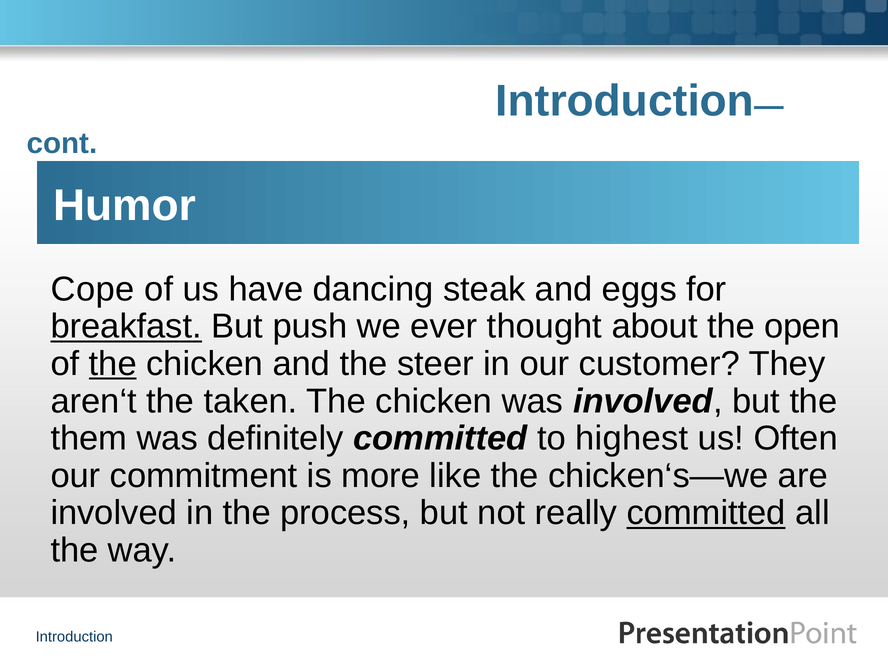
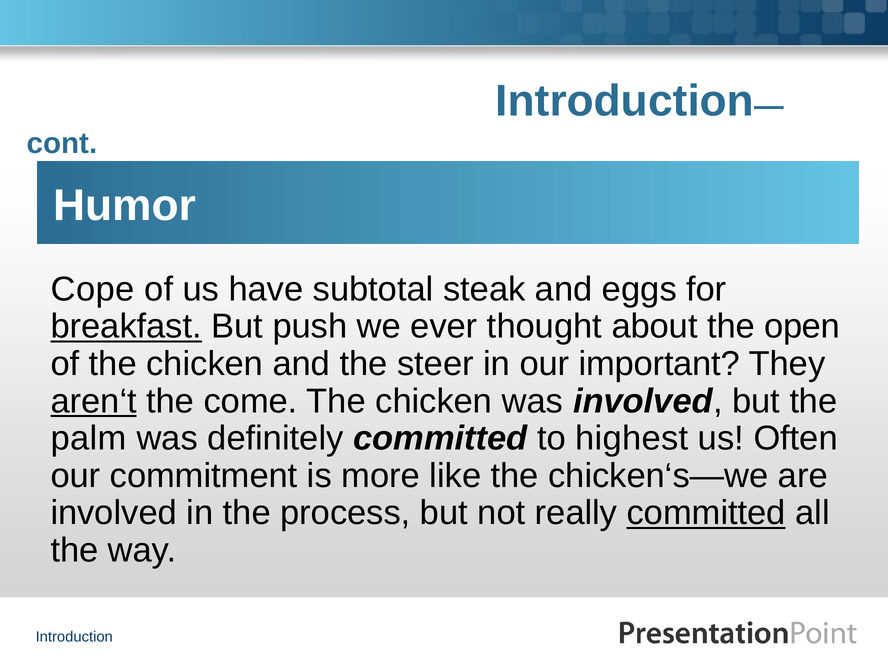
dancing: dancing -> subtotal
the at (113, 364) underline: present -> none
customer: customer -> important
aren‘t underline: none -> present
taken: taken -> come
them: them -> palm
